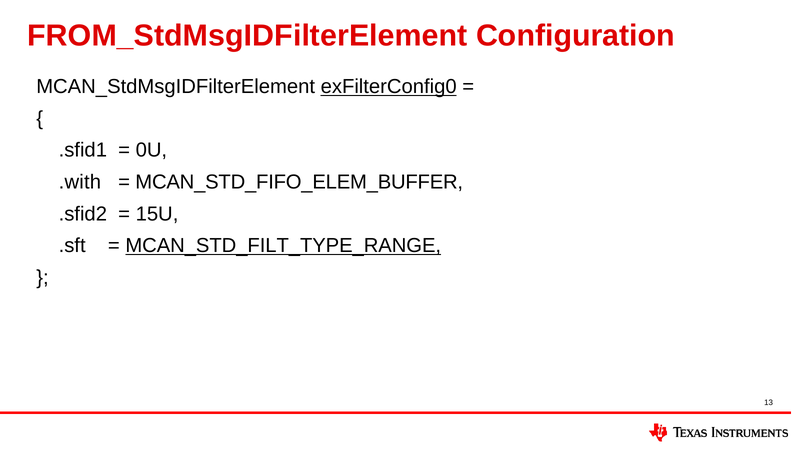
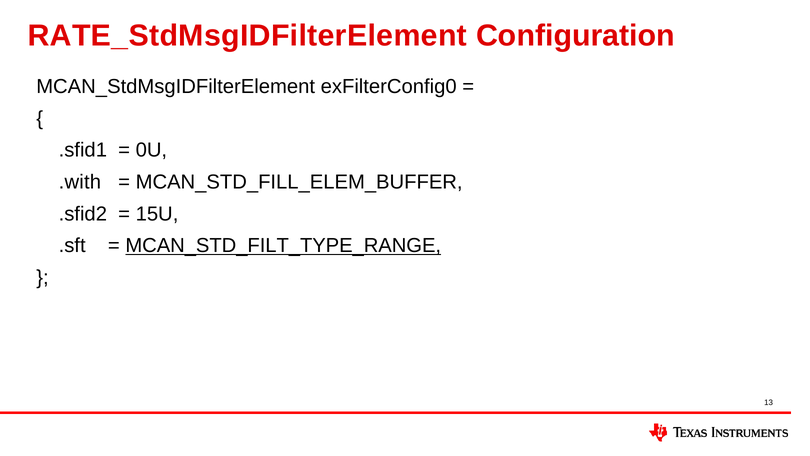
FROM_StdMsgIDFilterElement: FROM_StdMsgIDFilterElement -> RATE_StdMsgIDFilterElement
exFilterConfig0 underline: present -> none
MCAN_STD_FIFO_ELEM_BUFFER: MCAN_STD_FIFO_ELEM_BUFFER -> MCAN_STD_FILL_ELEM_BUFFER
